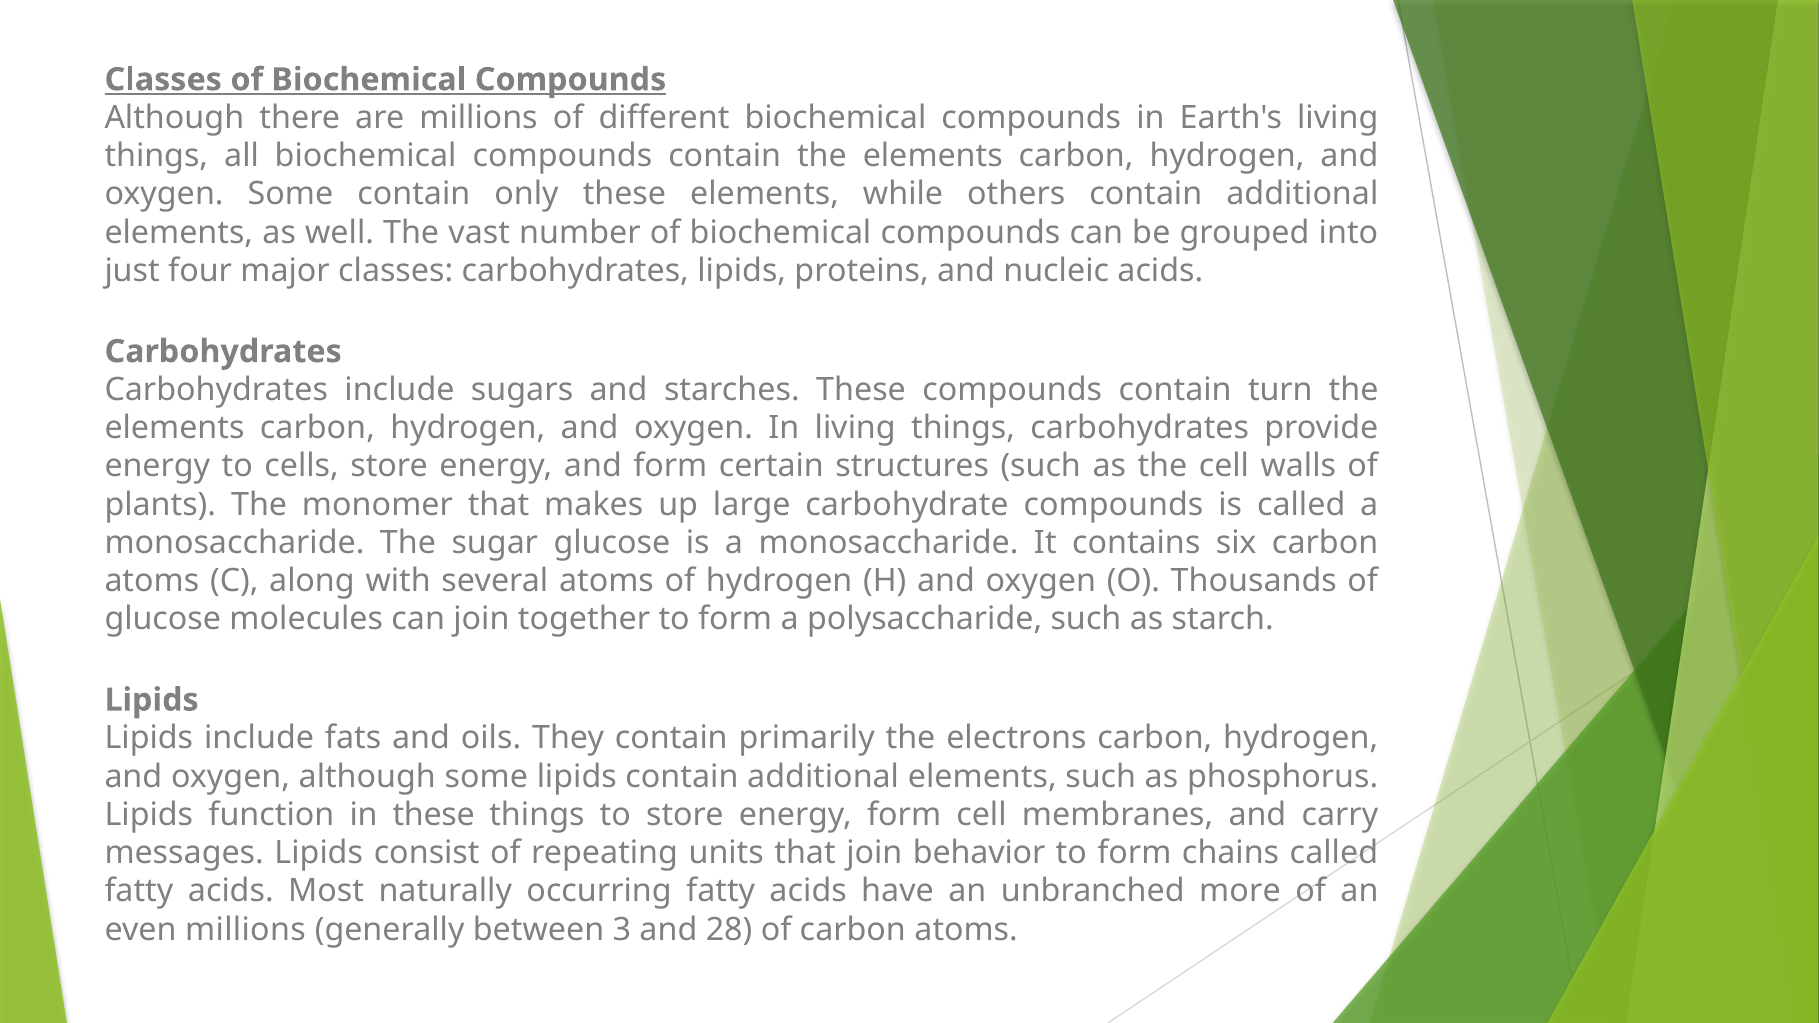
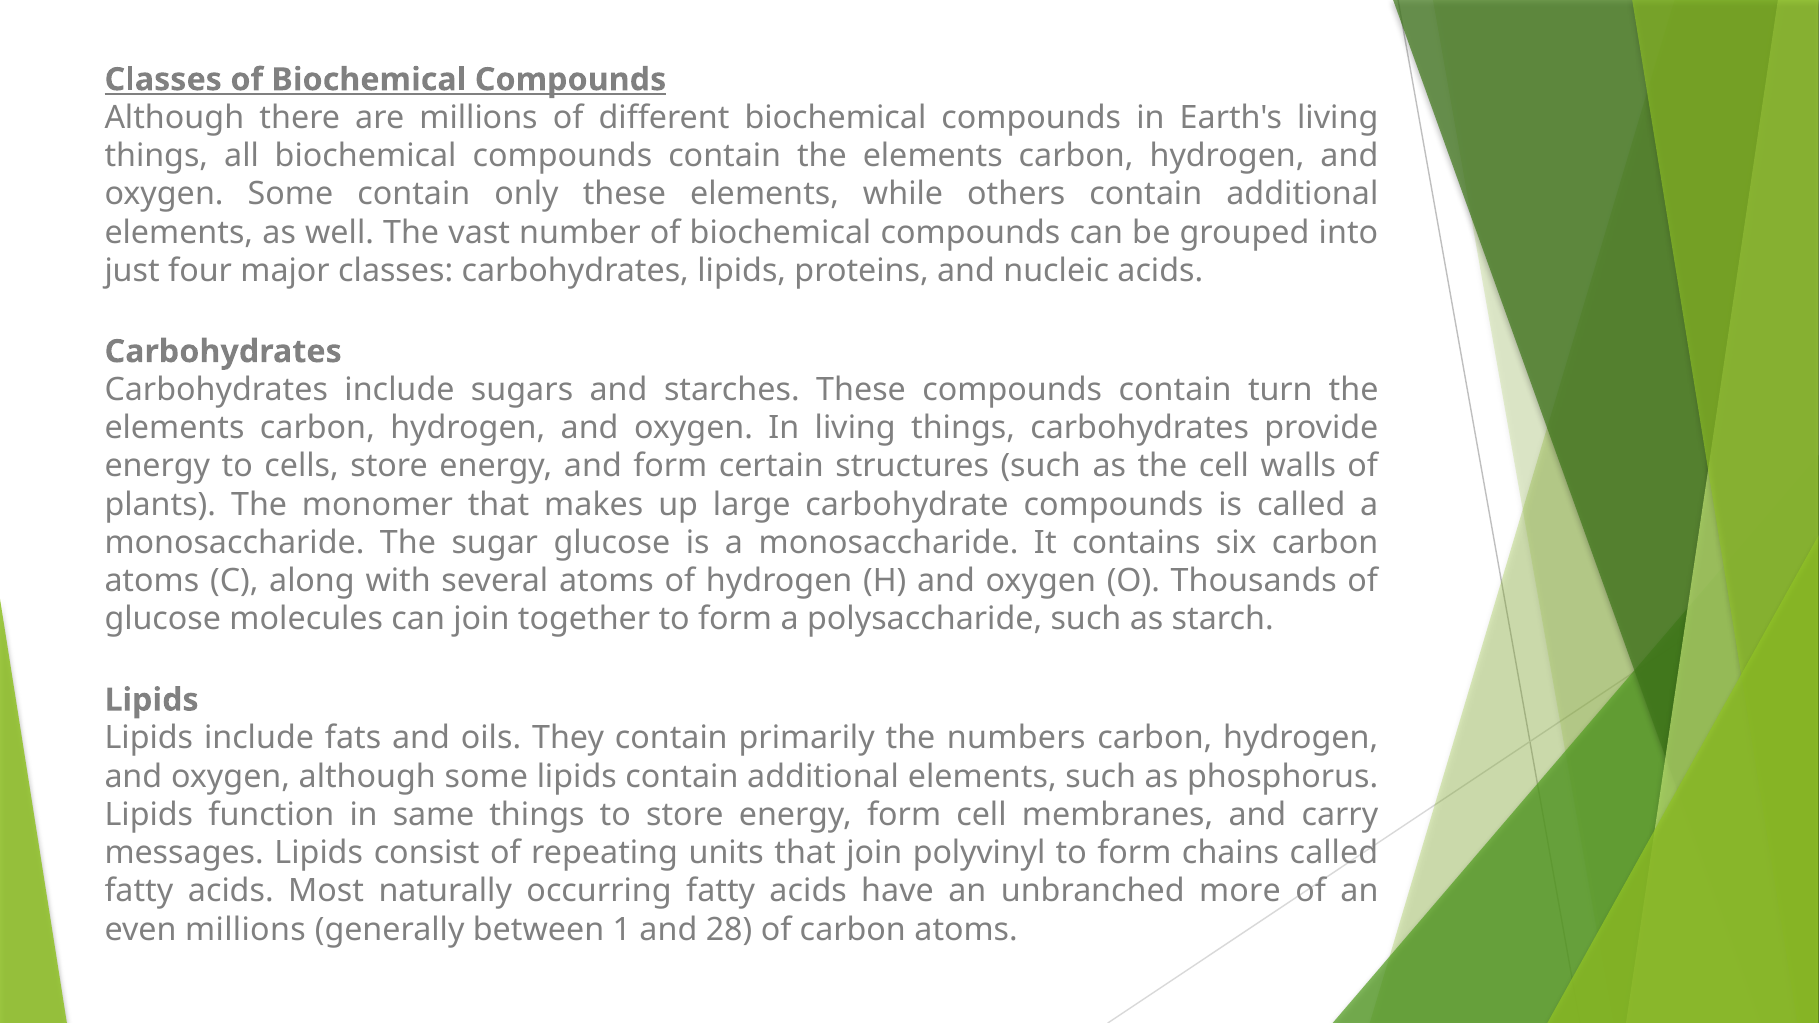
electrons: electrons -> numbers
in these: these -> same
behavior: behavior -> polyvinyl
3: 3 -> 1
